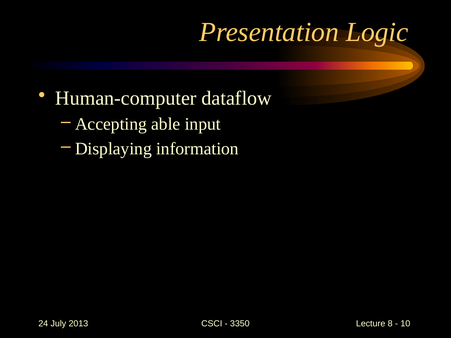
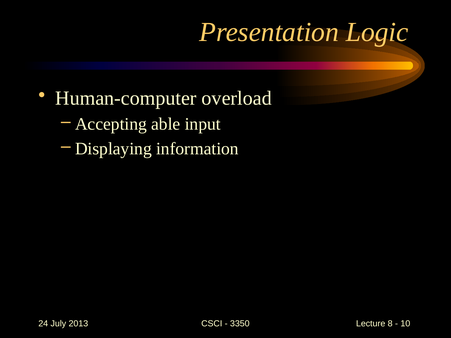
dataflow: dataflow -> overload
